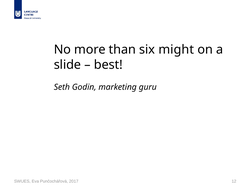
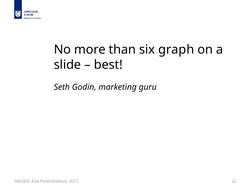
might: might -> graph
